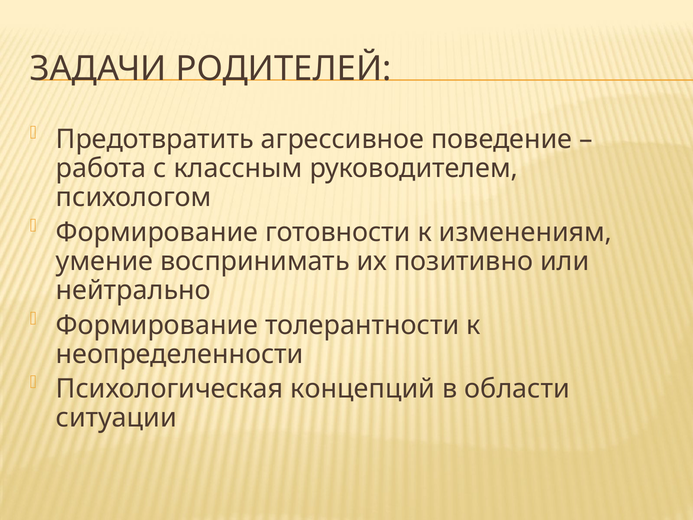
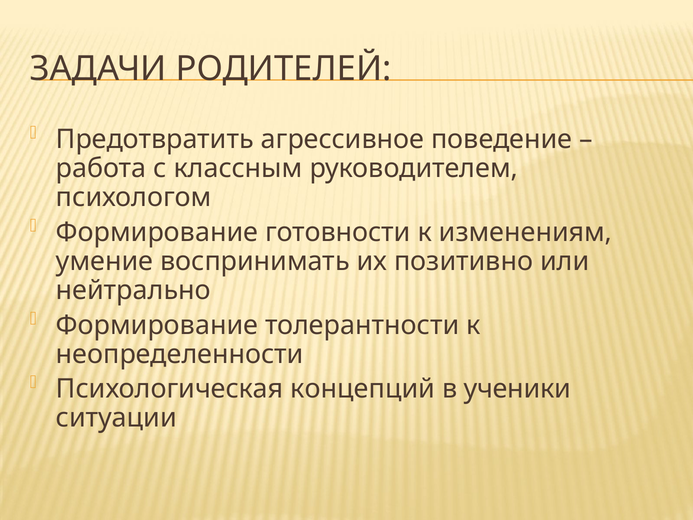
области: области -> ученики
